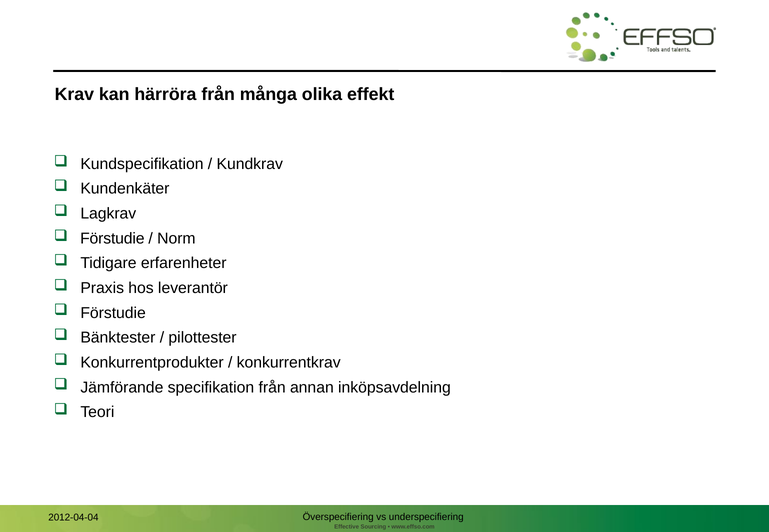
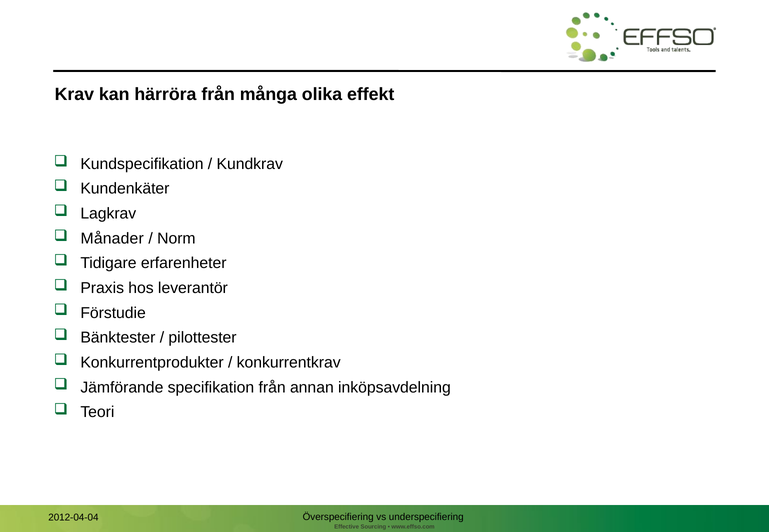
Förstudie at (112, 239): Förstudie -> Månader
